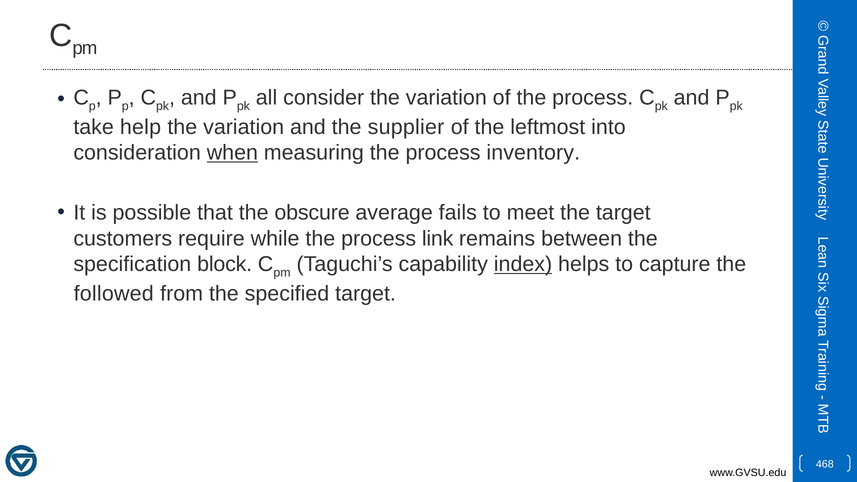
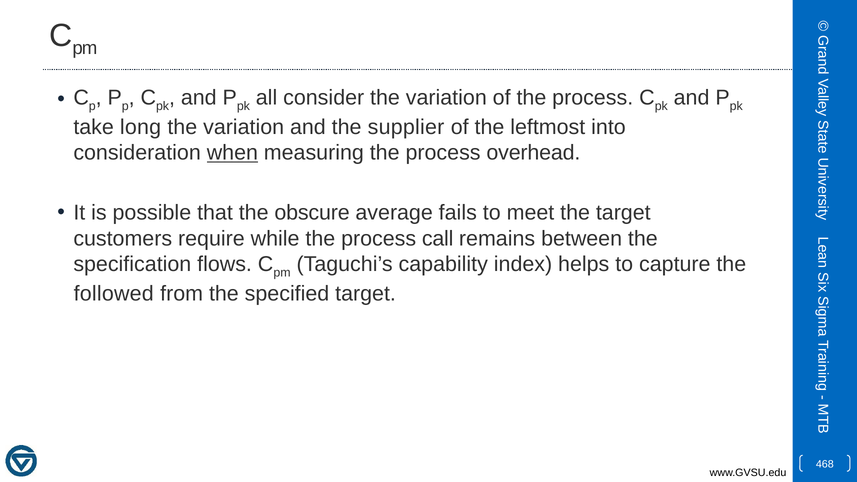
help: help -> long
inventory: inventory -> overhead
link: link -> call
block: block -> flows
index underline: present -> none
